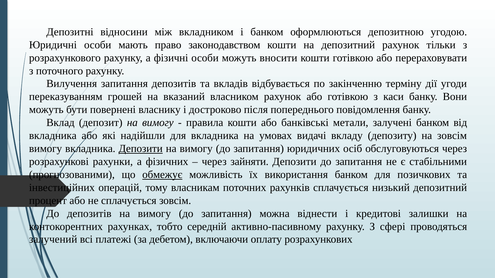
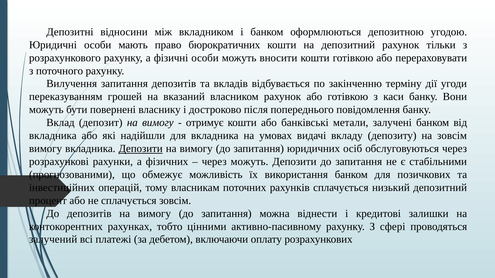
законодавством: законодавством -> бюрократичних
правила: правила -> отримує
через зайняти: зайняти -> можуть
обмежує underline: present -> none
середній: середній -> цінними
